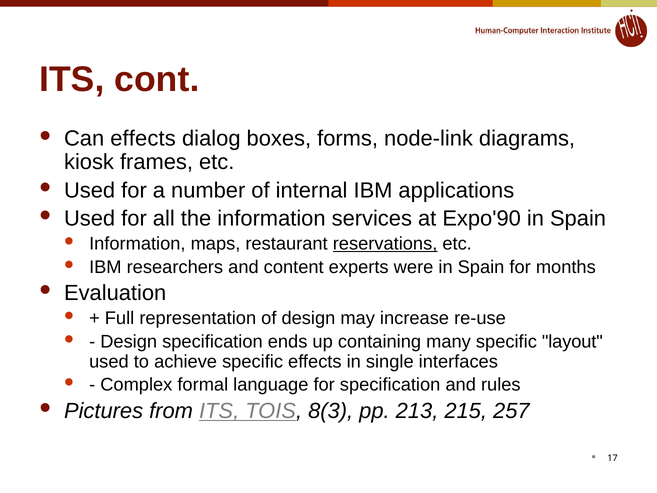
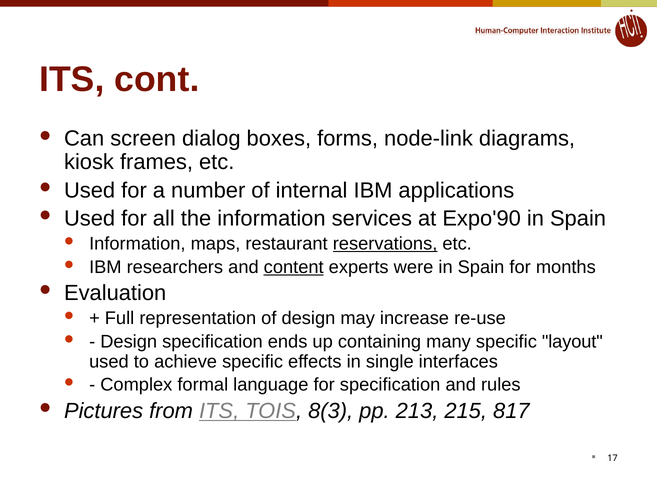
Can effects: effects -> screen
content underline: none -> present
257: 257 -> 817
